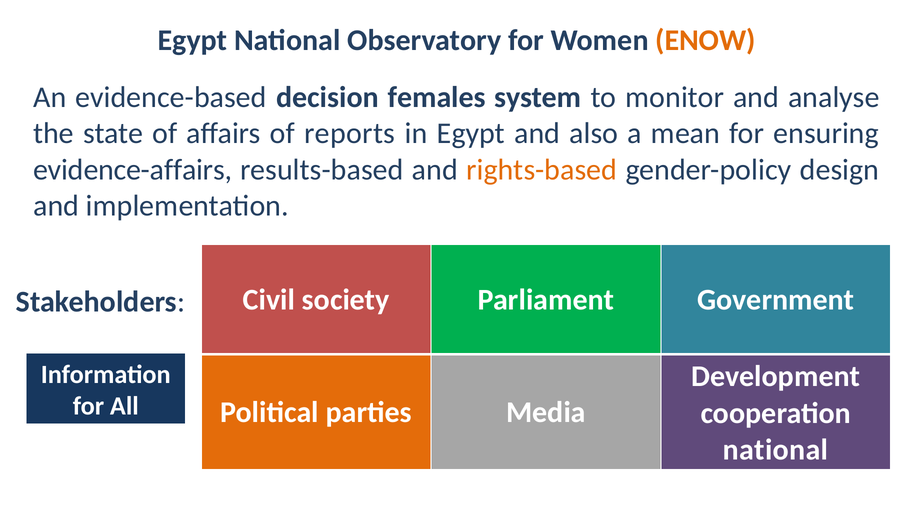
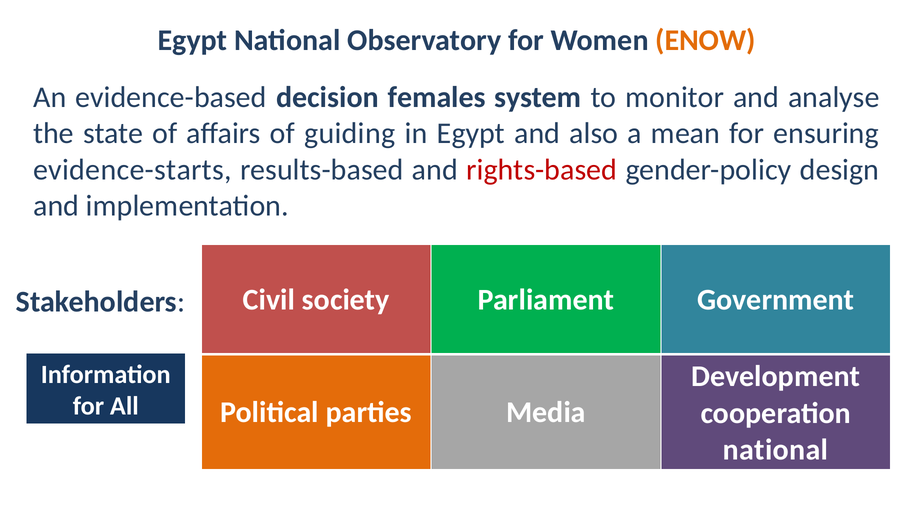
reports: reports -> guiding
evidence-affairs: evidence-affairs -> evidence-starts
rights-based colour: orange -> red
